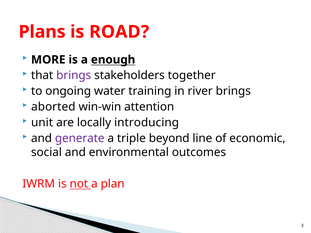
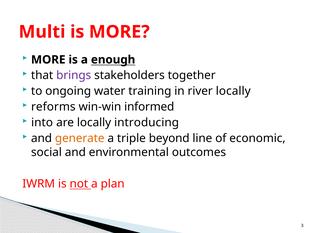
Plans: Plans -> Multi
is ROAD: ROAD -> MORE
river brings: brings -> locally
aborted: aborted -> reforms
attention: attention -> informed
unit: unit -> into
generate colour: purple -> orange
